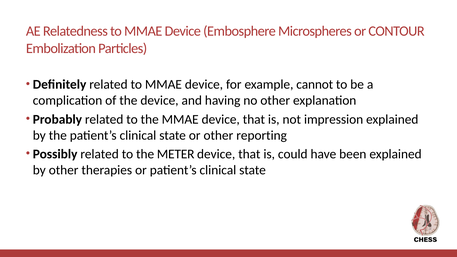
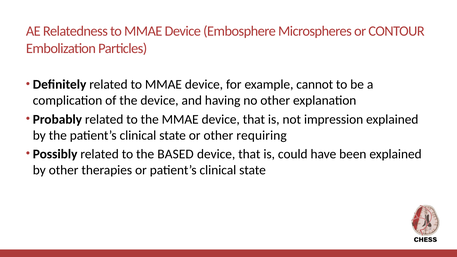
reporting: reporting -> requiring
METER: METER -> BASED
